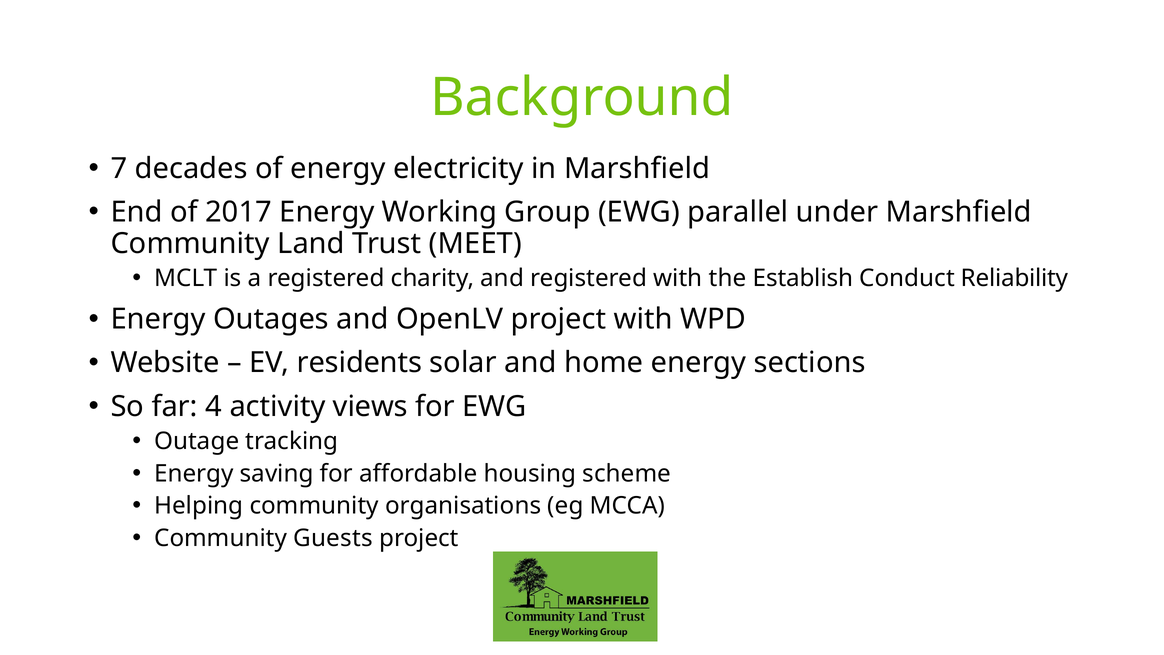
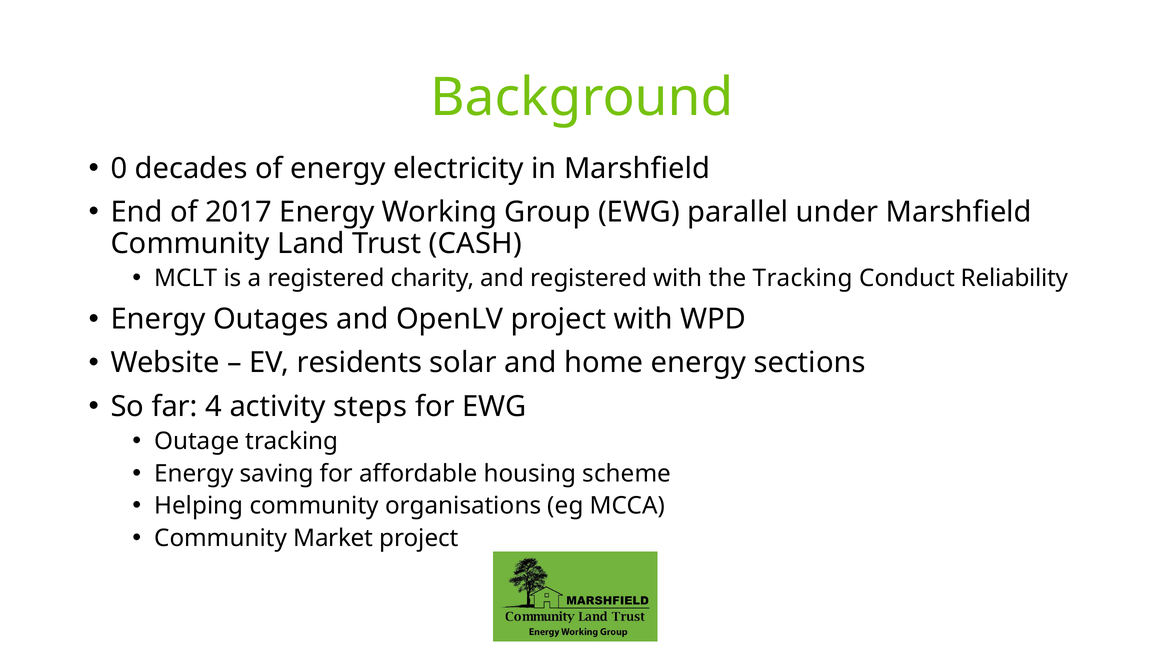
7: 7 -> 0
MEET: MEET -> CASH
the Establish: Establish -> Tracking
views: views -> steps
Guests: Guests -> Market
